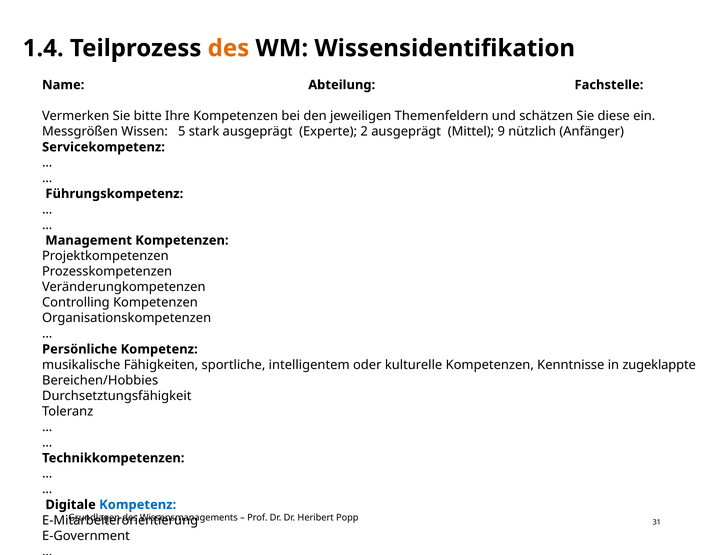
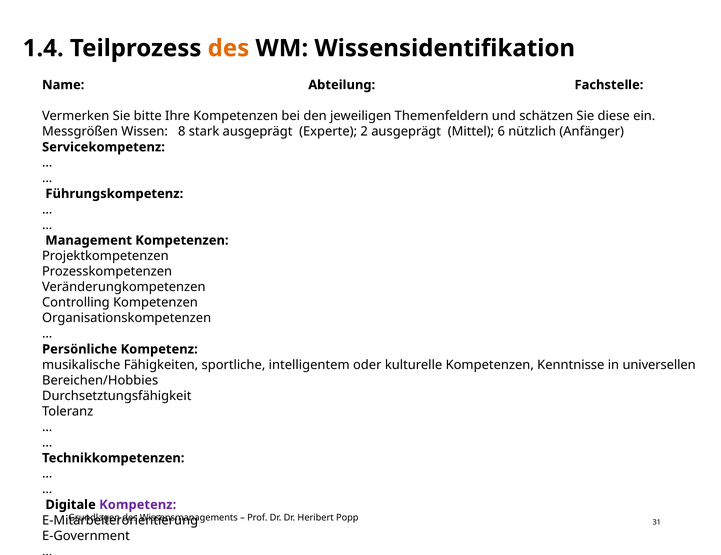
5: 5 -> 8
9: 9 -> 6
zugeklappte: zugeklappte -> universellen
Kompetenz at (138, 504) colour: blue -> purple
